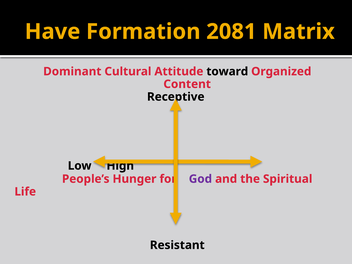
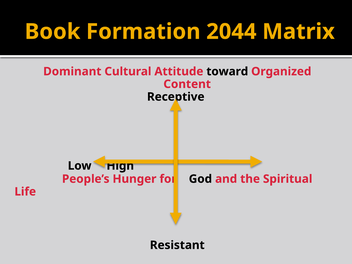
Have: Have -> Book
2081: 2081 -> 2044
God colour: purple -> black
